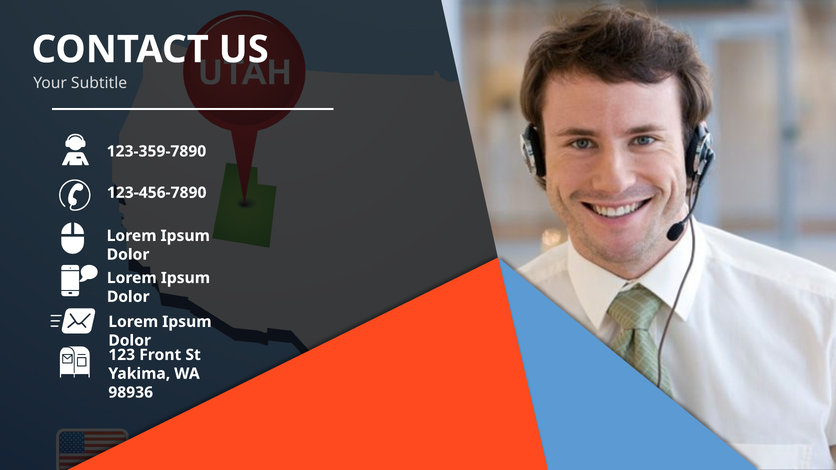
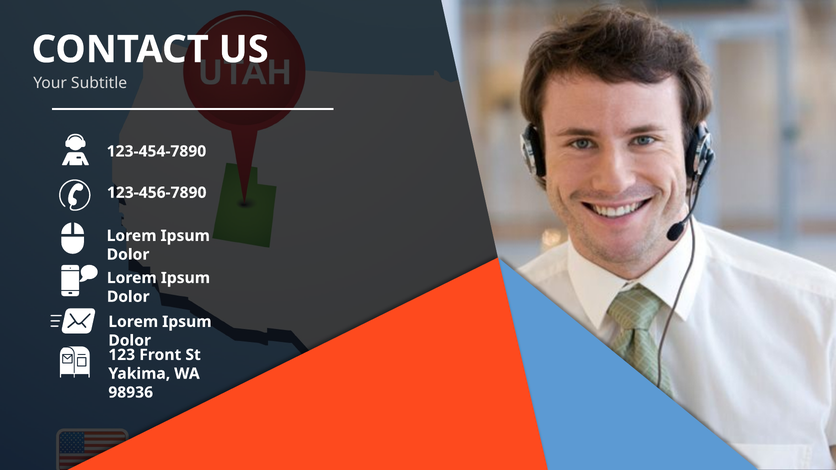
123-359-7890: 123-359-7890 -> 123-454-7890
